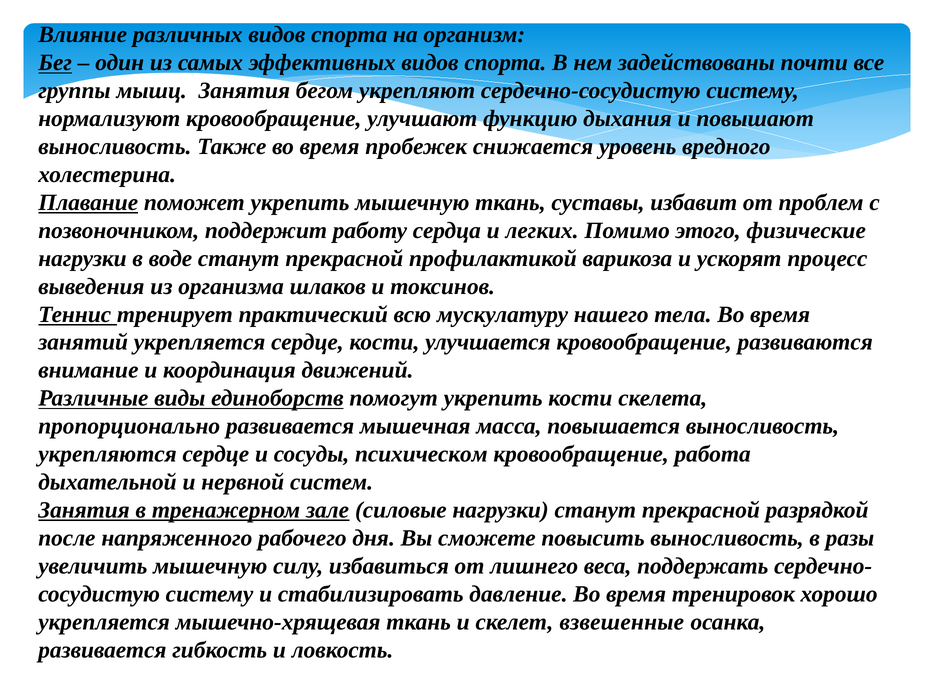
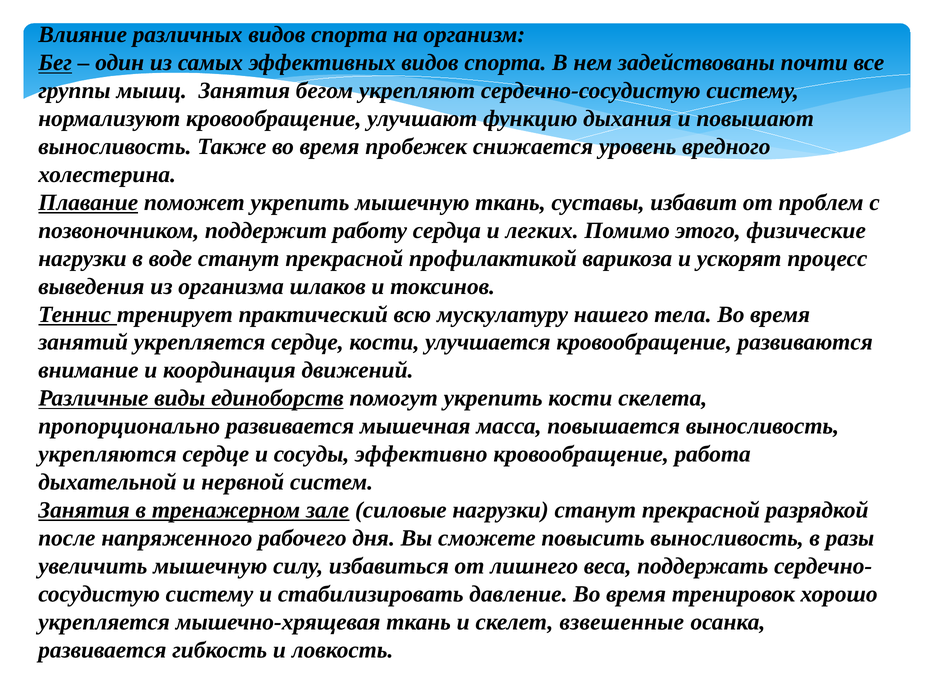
психическом: психическом -> эффективно
